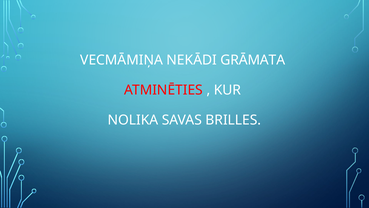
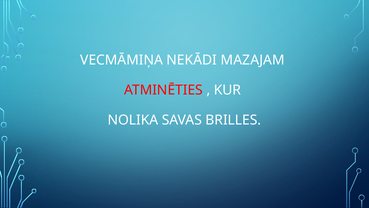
GRĀMATA: GRĀMATA -> MAZAJAM
